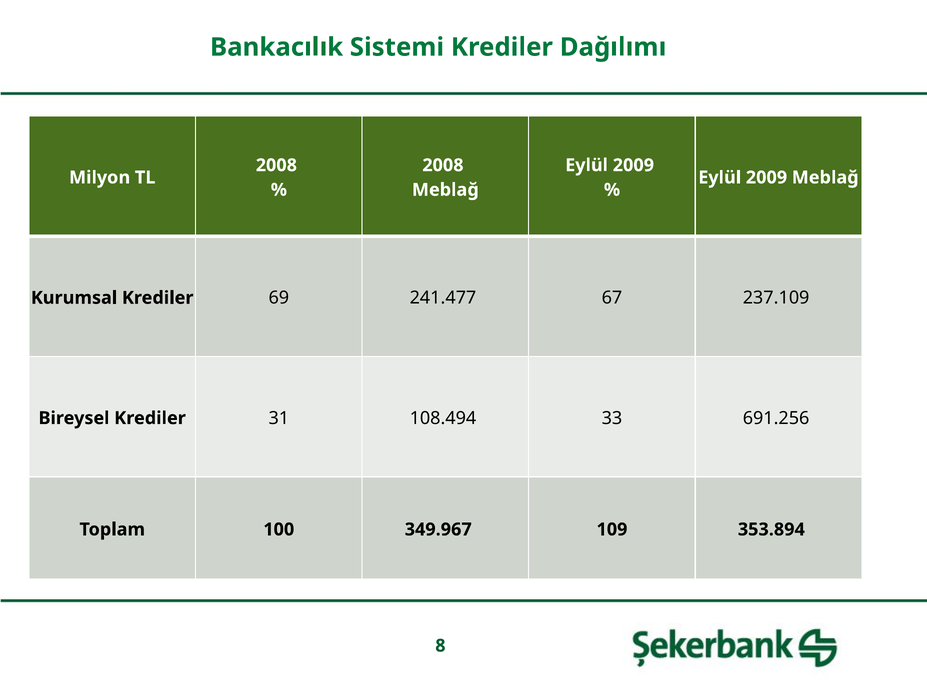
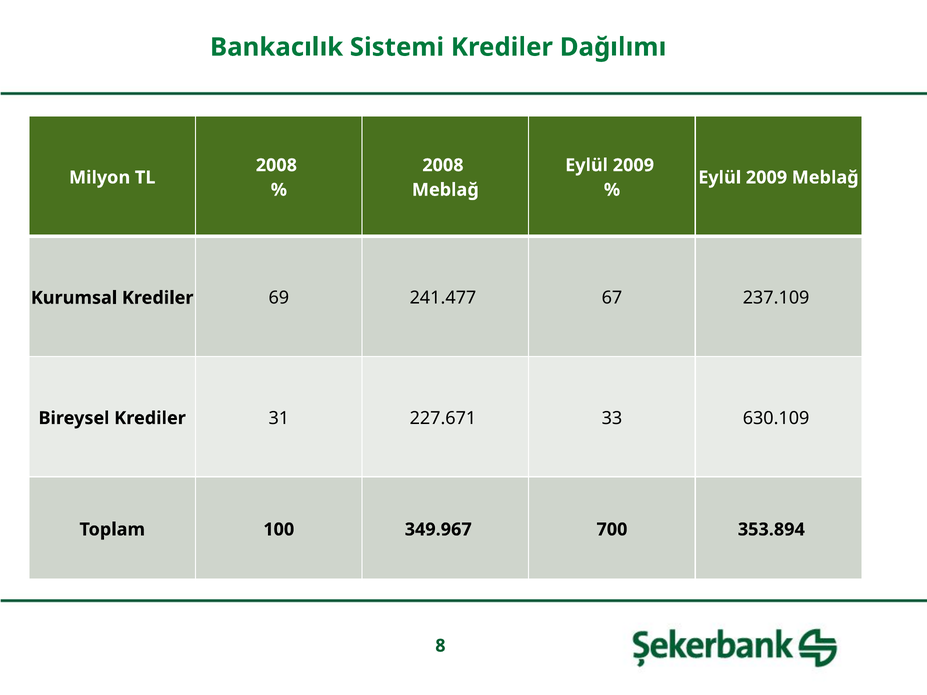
108.494: 108.494 -> 227.671
691.256: 691.256 -> 630.109
109: 109 -> 700
